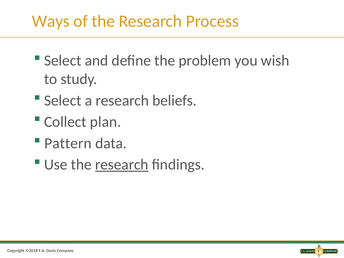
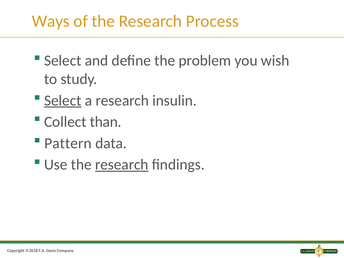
Select at (63, 100) underline: none -> present
beliefs: beliefs -> insulin
plan: plan -> than
